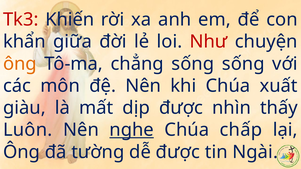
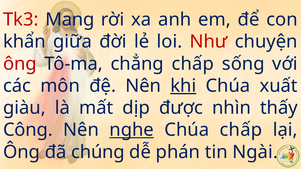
Khiến: Khiến -> Mang
ông at (20, 64) colour: orange -> red
chẳng sống: sống -> chấp
khi underline: none -> present
Luôn: Luôn -> Công
tường: tường -> chúng
dễ được: được -> phán
